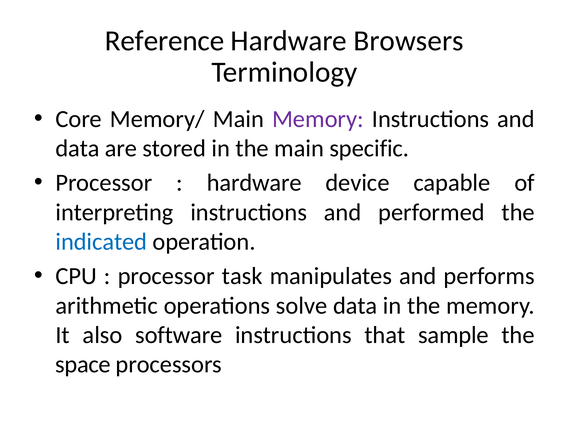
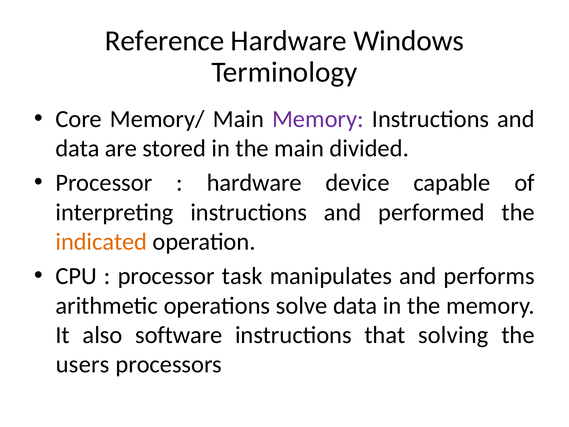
Browsers: Browsers -> Windows
specific: specific -> divided
indicated colour: blue -> orange
sample: sample -> solving
space: space -> users
